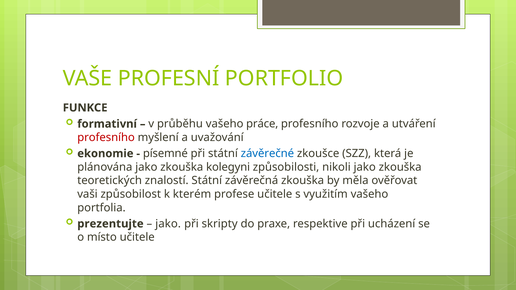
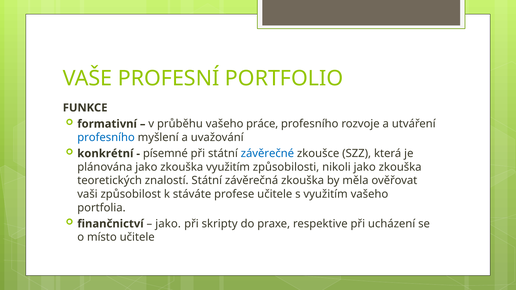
profesního at (106, 138) colour: red -> blue
ekonomie: ekonomie -> konkrétní
zkouška kolegyni: kolegyni -> využitím
kterém: kterém -> stáváte
prezentujte: prezentujte -> finančnictví
